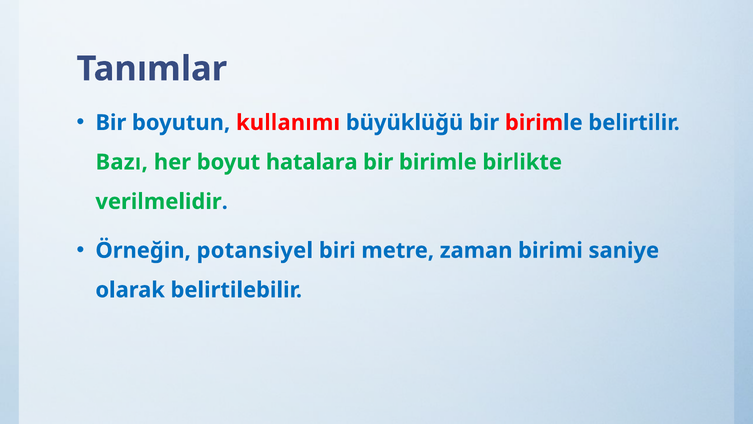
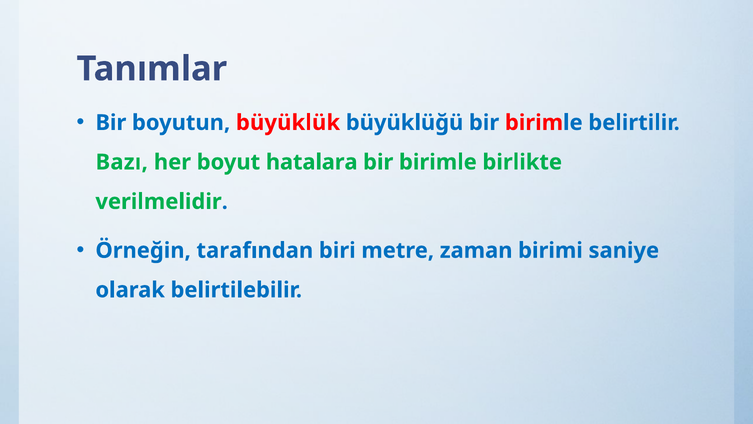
kullanımı: kullanımı -> büyüklük
potansiyel: potansiyel -> tarafından
